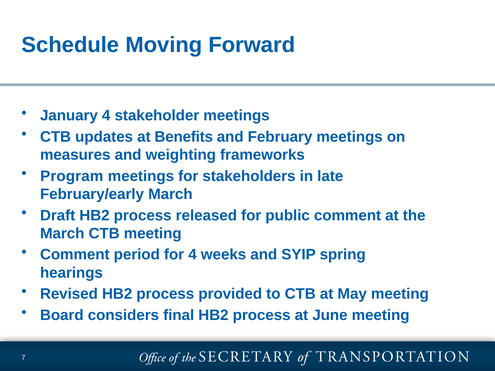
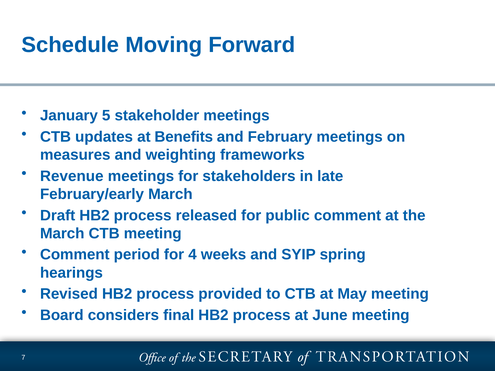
January 4: 4 -> 5
Program: Program -> Revenue
